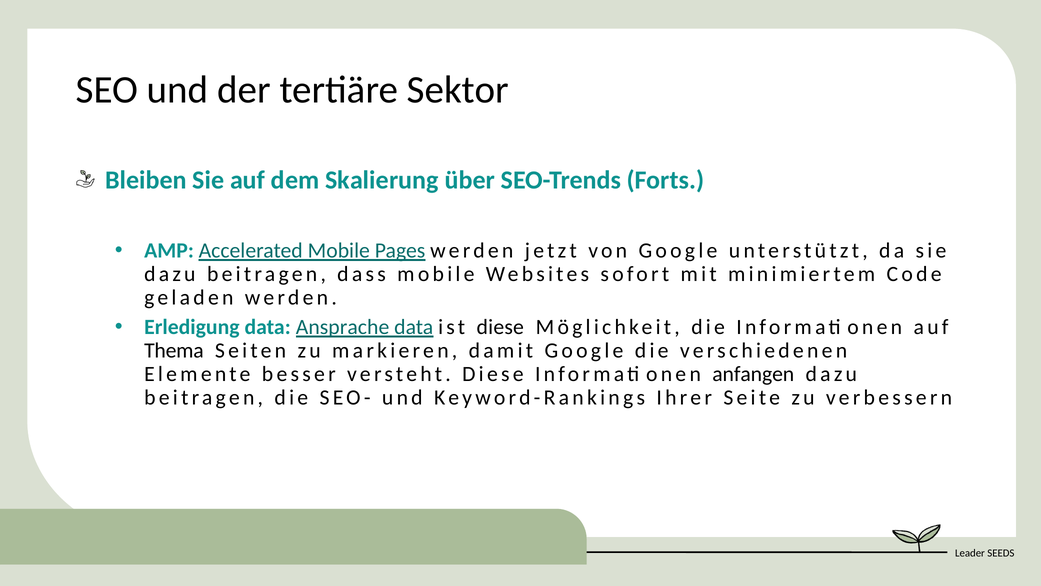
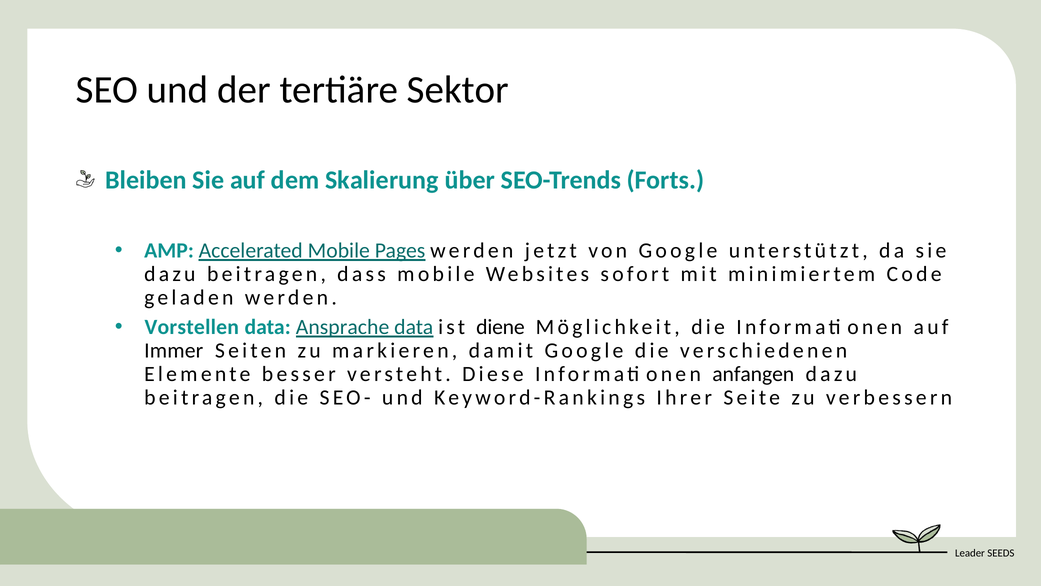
Erledigung: Erledigung -> Vorstellen
ist diese: diese -> diene
Thema: Thema -> Immer
